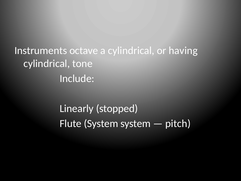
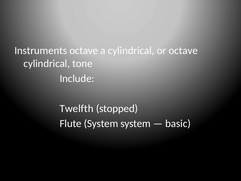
or having: having -> octave
Linearly: Linearly -> Twelfth
pitch: pitch -> basic
